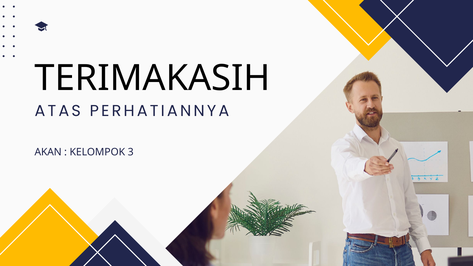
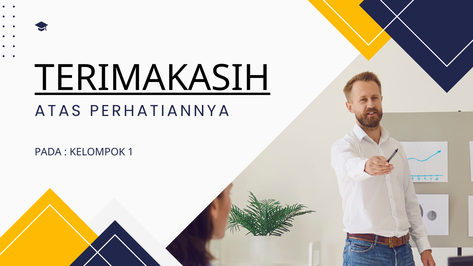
TERIMAKASIH underline: none -> present
AKAN: AKAN -> PADA
3: 3 -> 1
